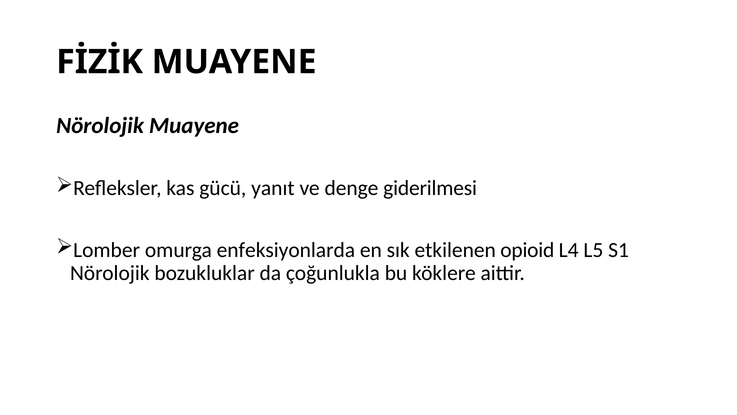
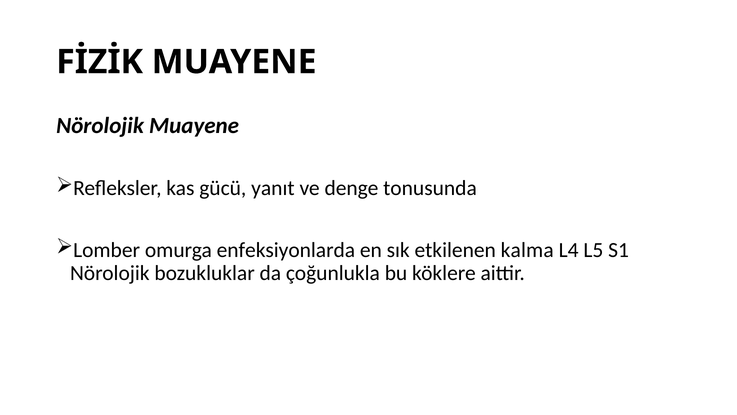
giderilmesi: giderilmesi -> tonusunda
opioid: opioid -> kalma
